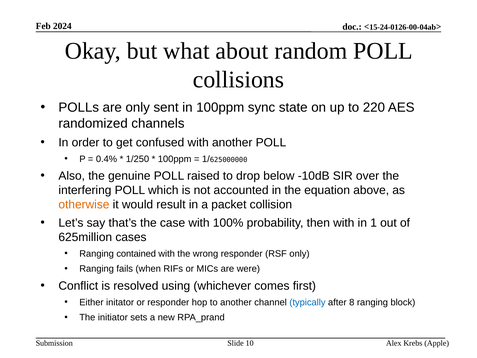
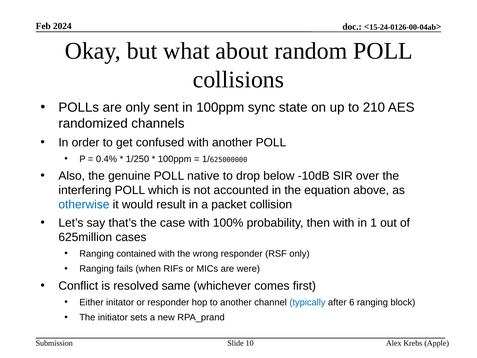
220: 220 -> 210
raised: raised -> native
otherwise colour: orange -> blue
using: using -> same
8: 8 -> 6
